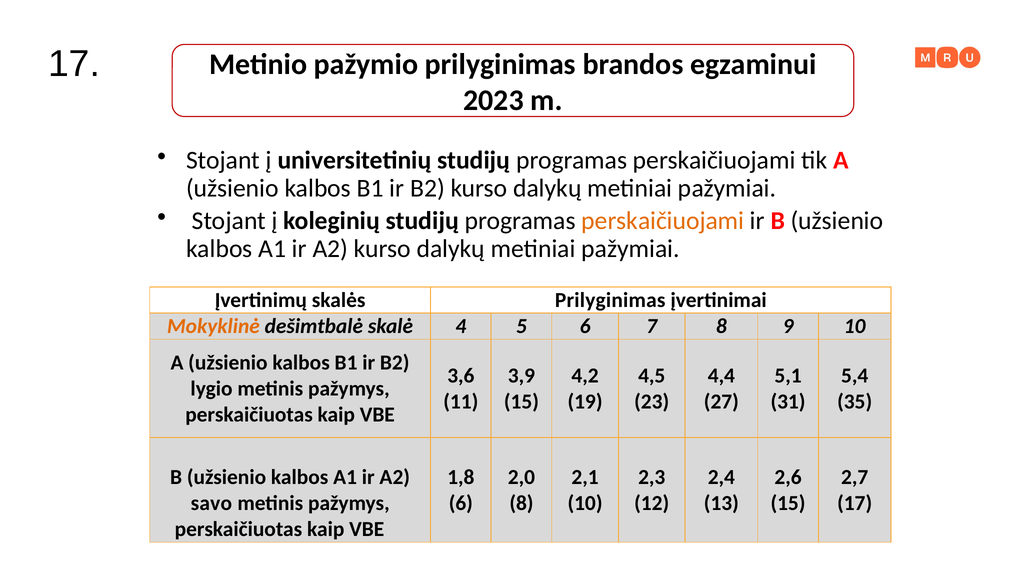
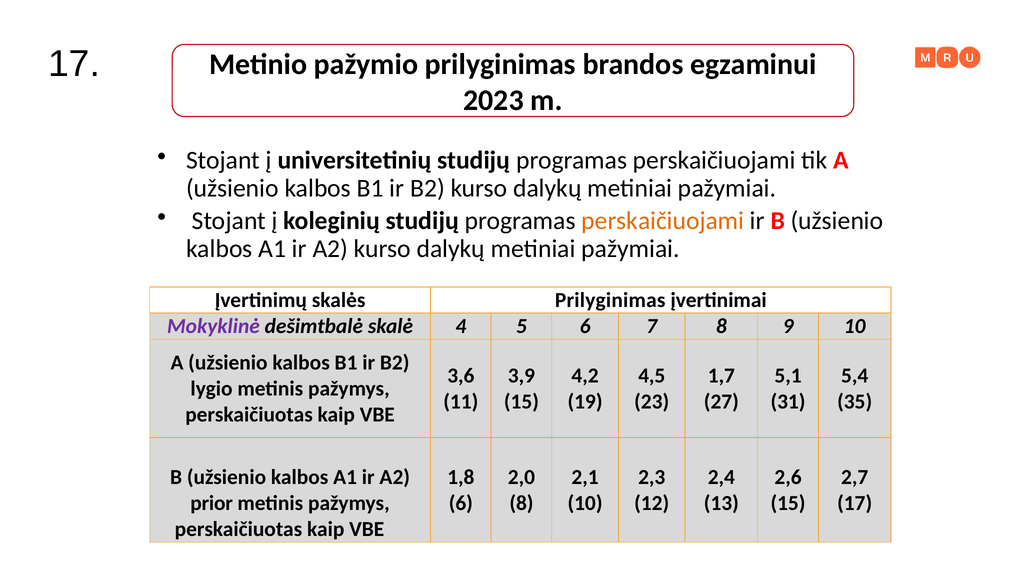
Mokyklinė colour: orange -> purple
4,4: 4,4 -> 1,7
savo: savo -> prior
